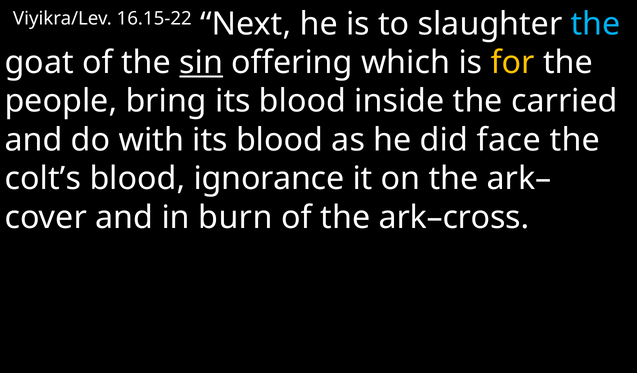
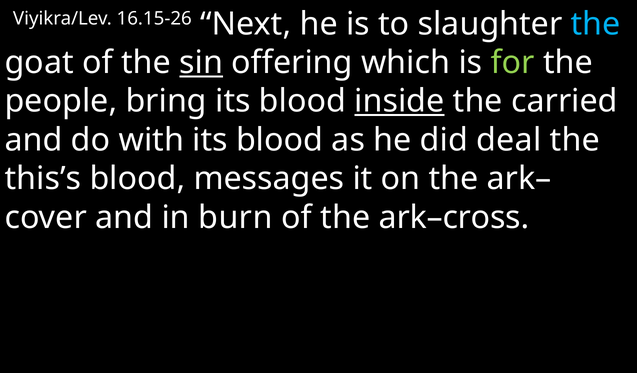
16.15-22: 16.15-22 -> 16.15-26
for colour: yellow -> light green
inside underline: none -> present
face: face -> deal
colt’s: colt’s -> this’s
ignorance: ignorance -> messages
